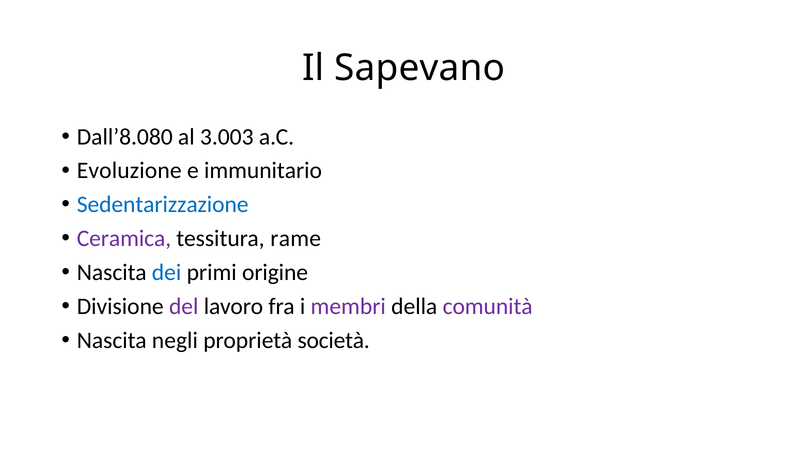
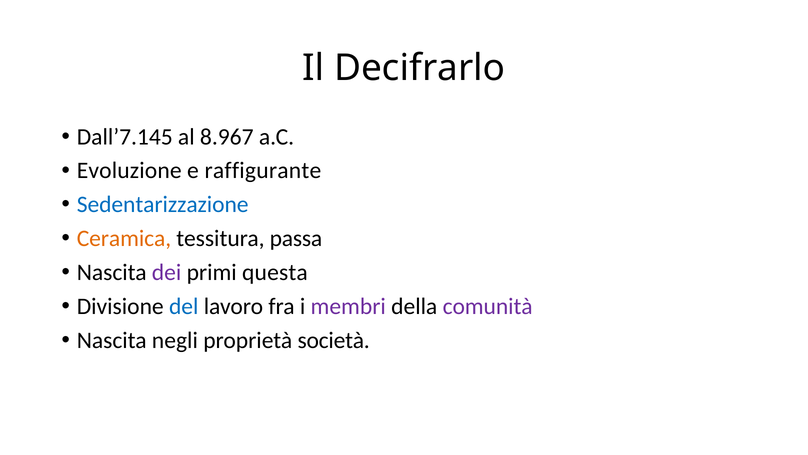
Sapevano: Sapevano -> Decifrarlo
Dall’8.080: Dall’8.080 -> Dall’7.145
3.003: 3.003 -> 8.967
immunitario: immunitario -> raffigurante
Ceramica colour: purple -> orange
rame: rame -> passa
dei colour: blue -> purple
origine: origine -> questa
del colour: purple -> blue
